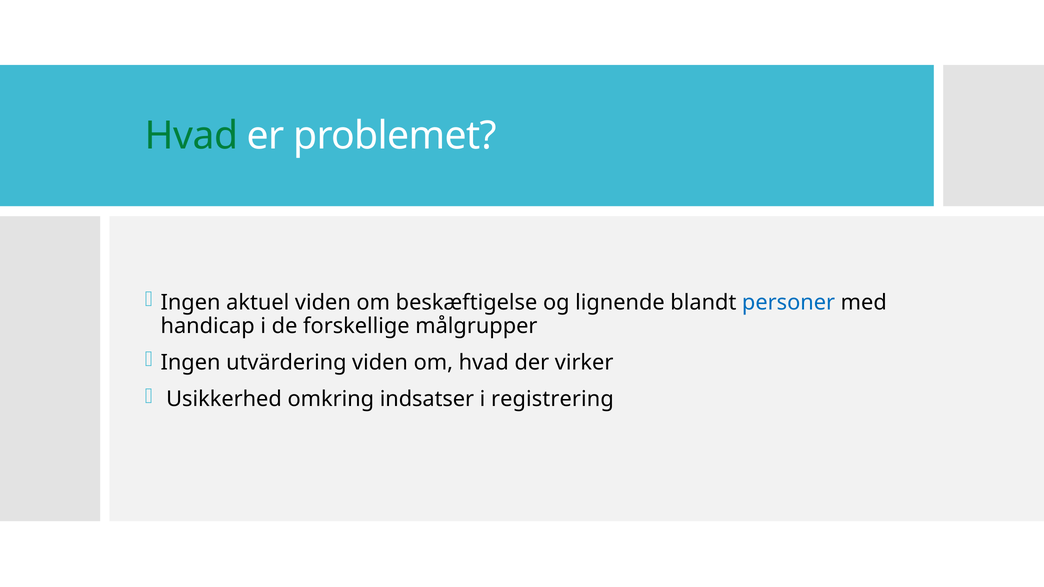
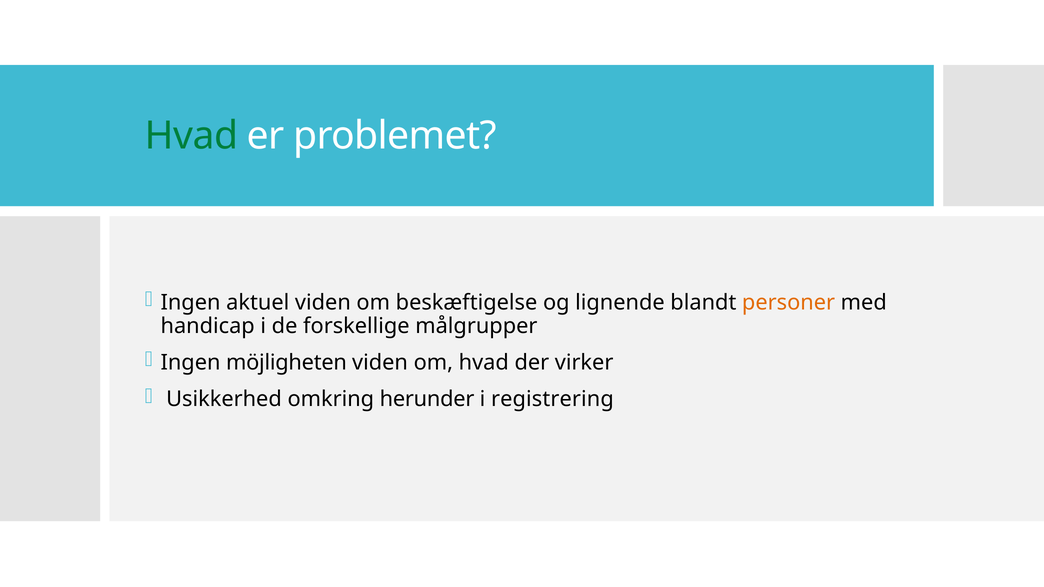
personer colour: blue -> orange
utvärdering: utvärdering -> möjligheten
indsatser: indsatser -> herunder
